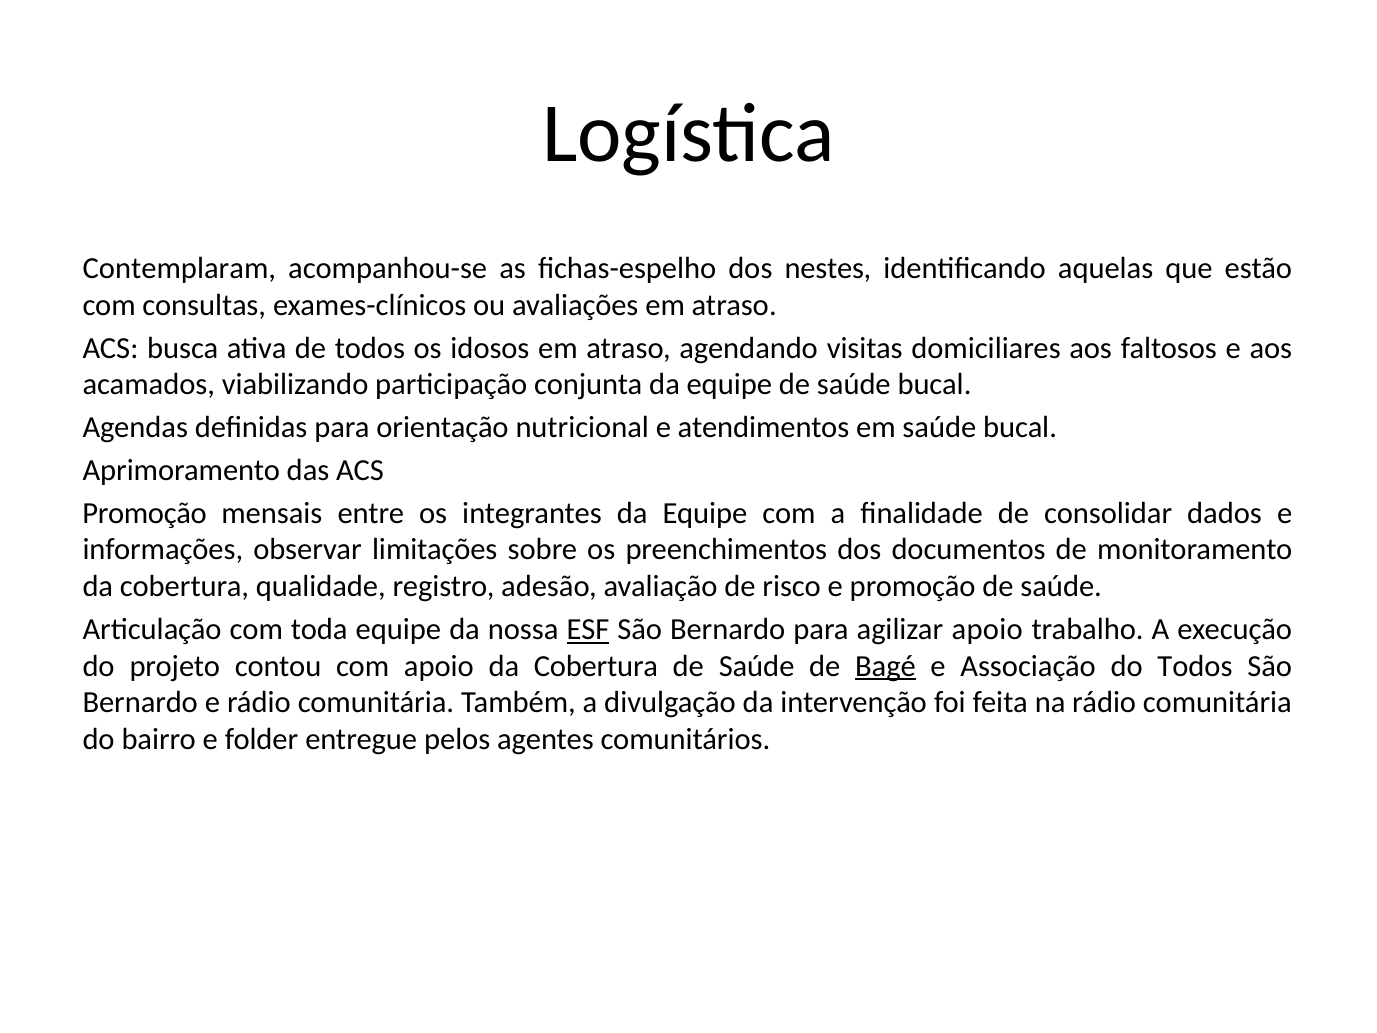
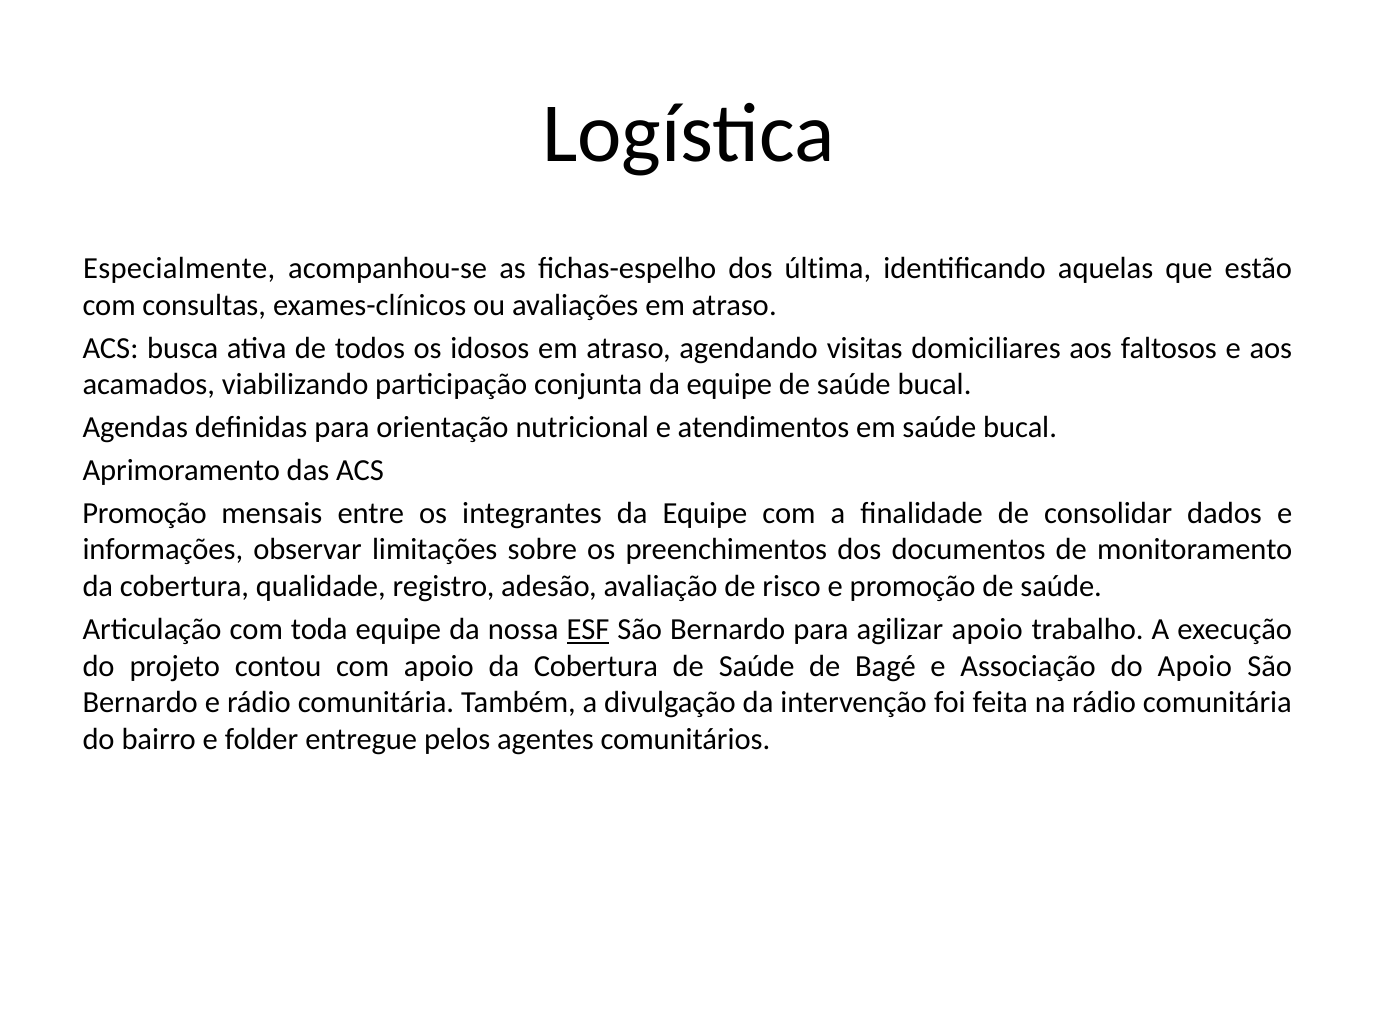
Contemplaram: Contemplaram -> Especialmente
nestes: nestes -> última
Bagé underline: present -> none
do Todos: Todos -> Apoio
